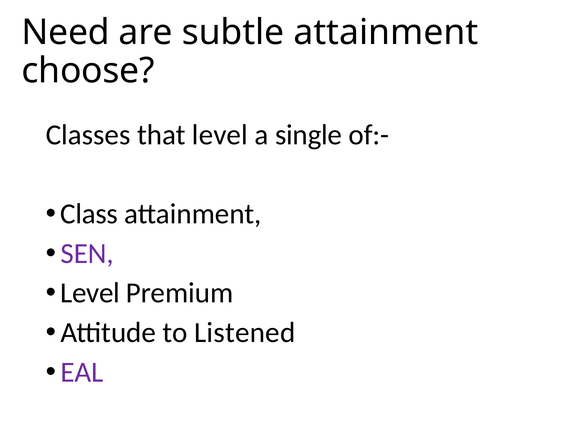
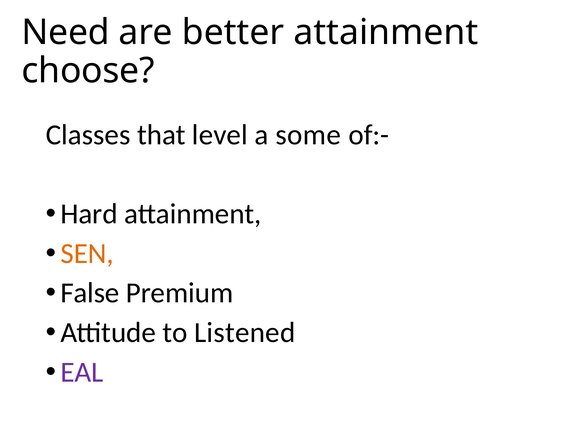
subtle: subtle -> better
single: single -> some
Class: Class -> Hard
SEN colour: purple -> orange
Level at (90, 293): Level -> False
